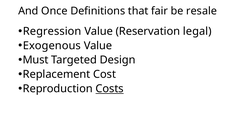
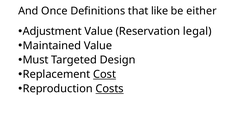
fair: fair -> like
resale: resale -> either
Regression: Regression -> Adjustment
Exogenous: Exogenous -> Maintained
Cost underline: none -> present
